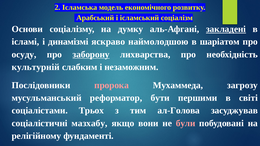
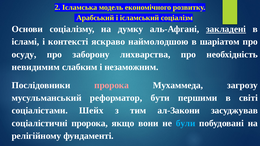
динамізмі: динамізмі -> контексті
заборону underline: present -> none
культурній: культурній -> невидимим
Трьох: Трьох -> Шейх
ал-Голова: ал-Голова -> ал-Закони
соціалістичні мазхабу: мазхабу -> пророка
були colour: pink -> light blue
